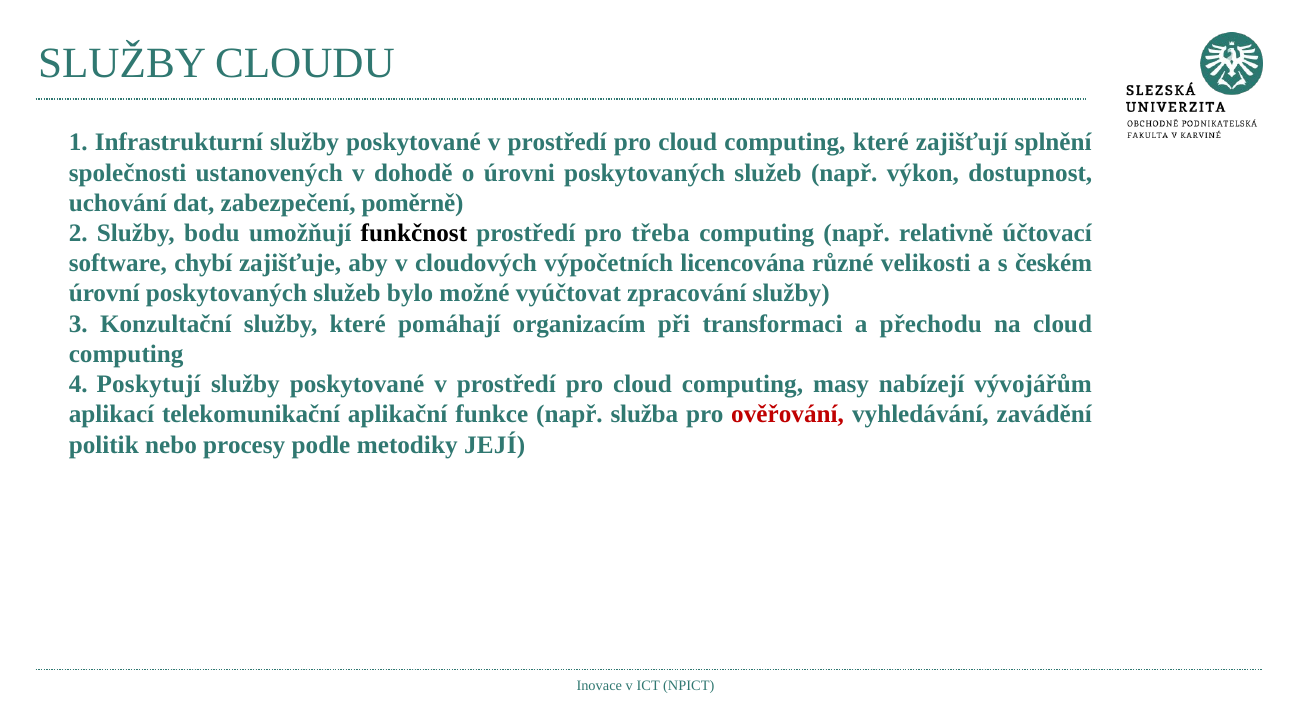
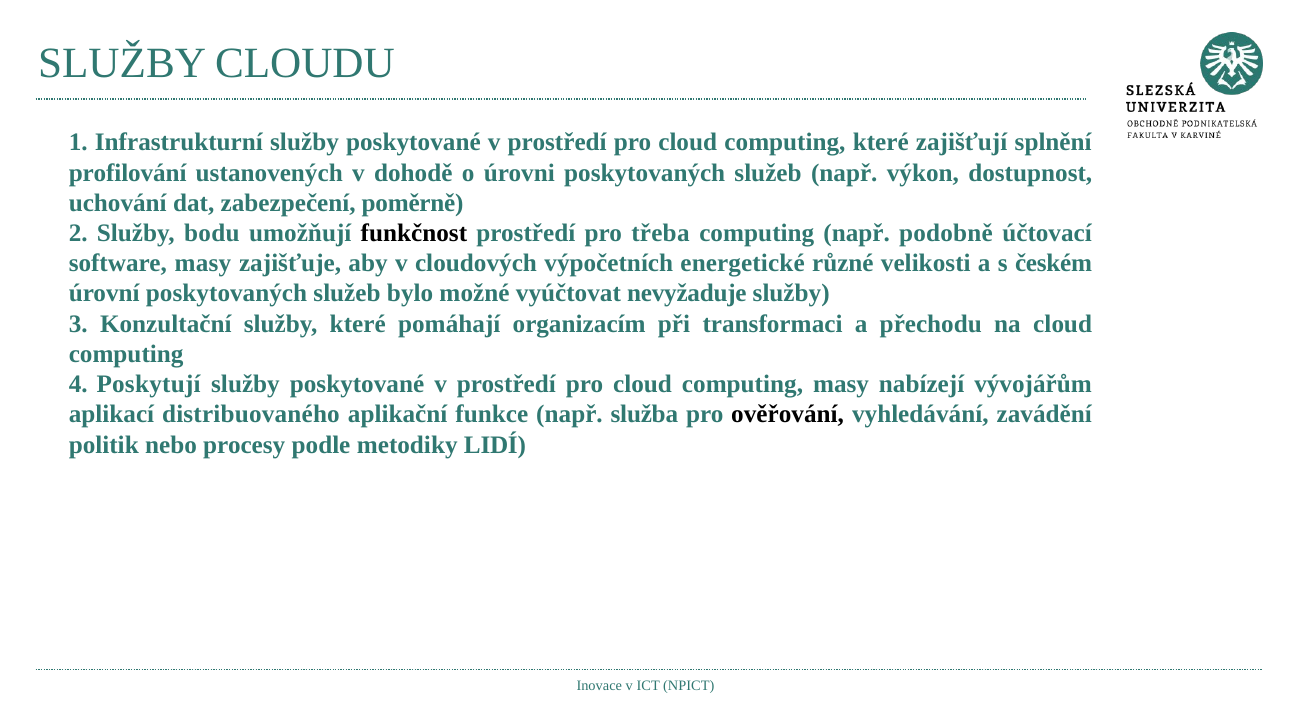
společnosti: společnosti -> profilování
relativně: relativně -> podobně
software chybí: chybí -> masy
licencována: licencována -> energetické
zpracování: zpracování -> nevyžaduje
telekomunikační: telekomunikační -> distribuovaného
ověřování colour: red -> black
JEJÍ: JEJÍ -> LIDÍ
